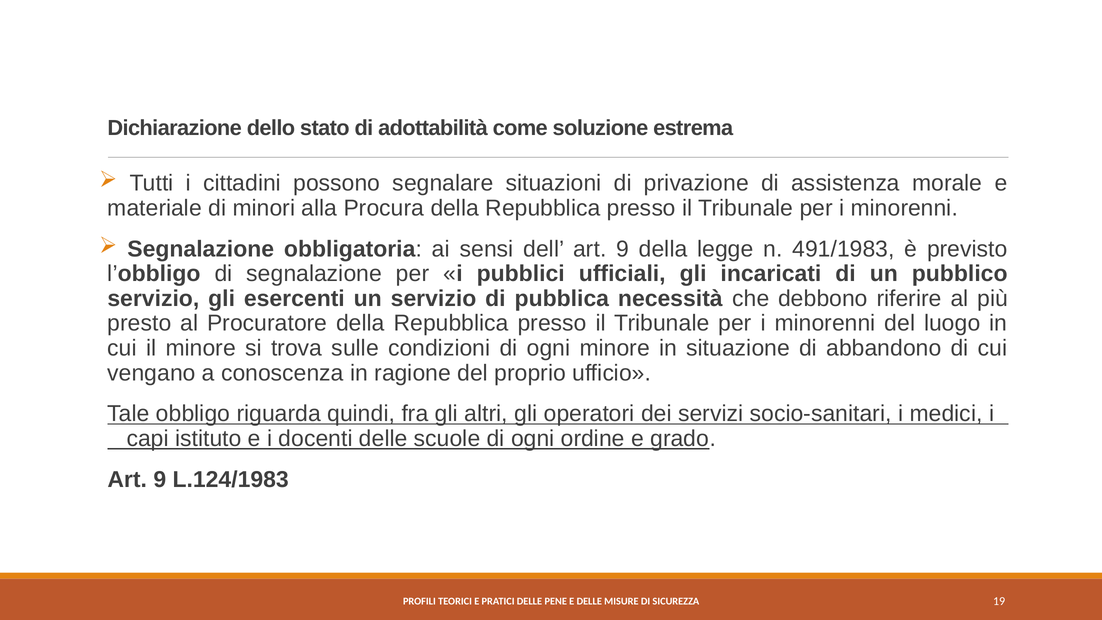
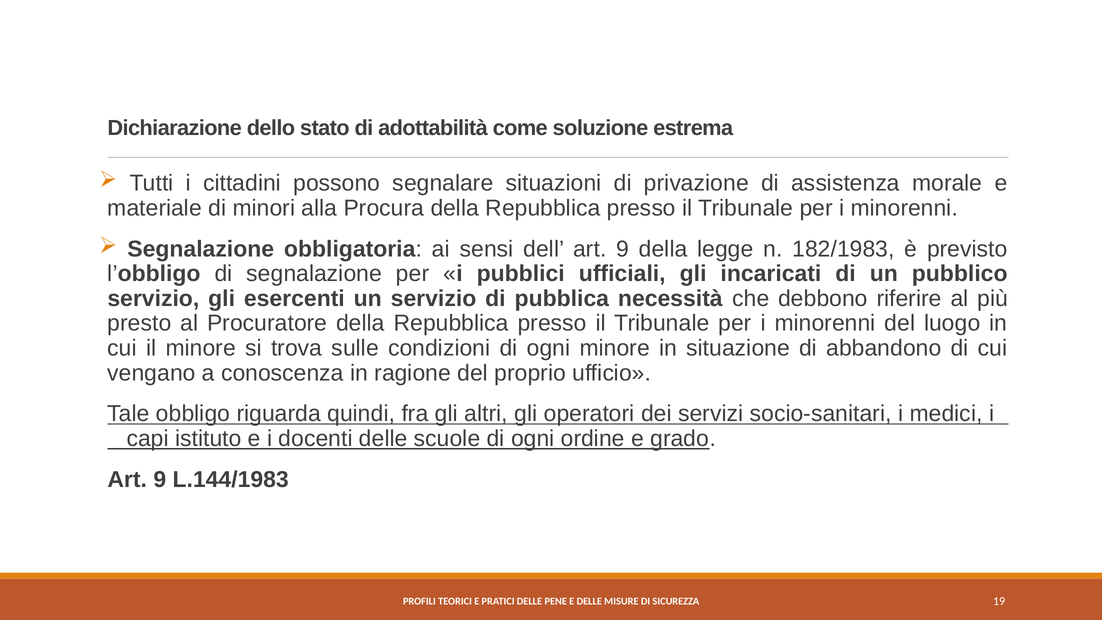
491/1983: 491/1983 -> 182/1983
L.124/1983: L.124/1983 -> L.144/1983
